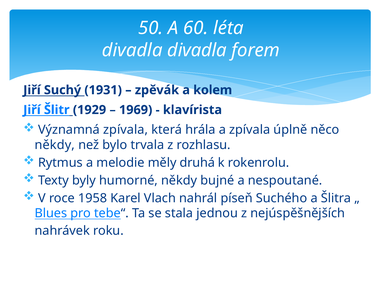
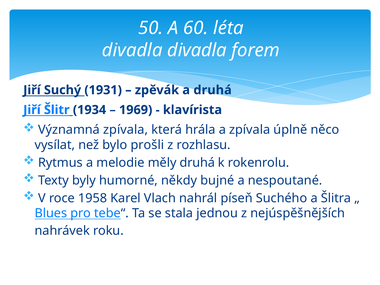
a kolem: kolem -> druhá
1929: 1929 -> 1934
někdy at (55, 145): někdy -> vysílat
trvala: trvala -> prošli
